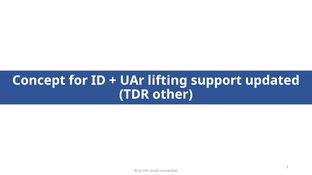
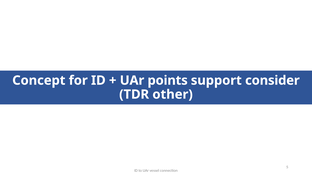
lifting: lifting -> points
updated: updated -> consider
